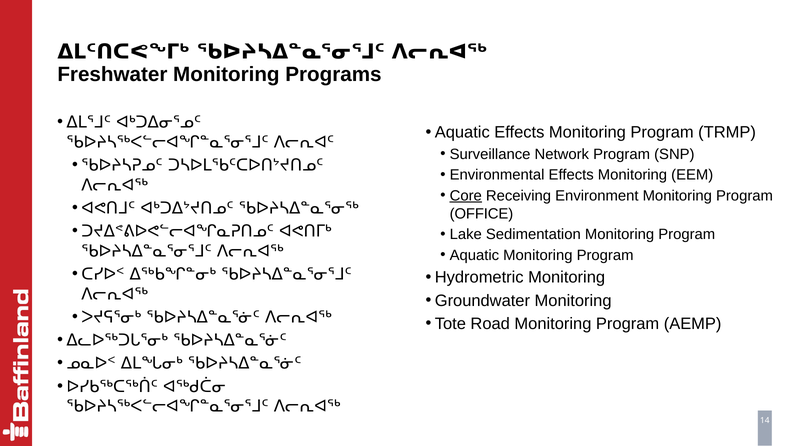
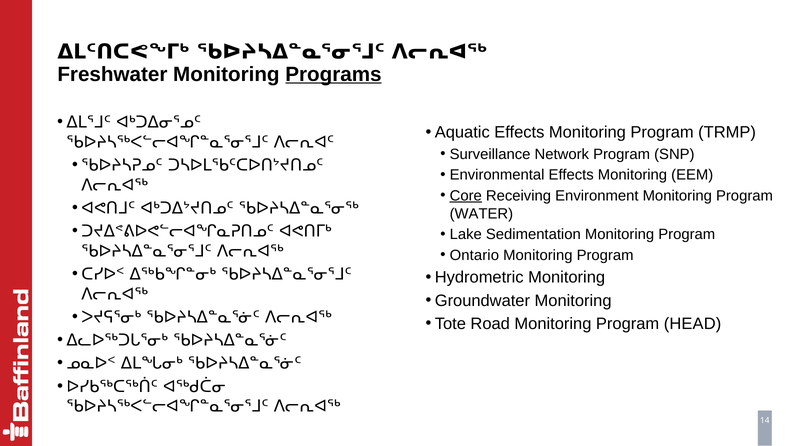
Programs underline: none -> present
OFFICE: OFFICE -> WATER
Aquatic at (474, 255): Aquatic -> Ontario
AEMP: AEMP -> HEAD
